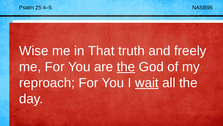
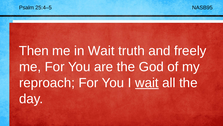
Wise: Wise -> Then
in That: That -> Wait
the at (126, 67) underline: present -> none
